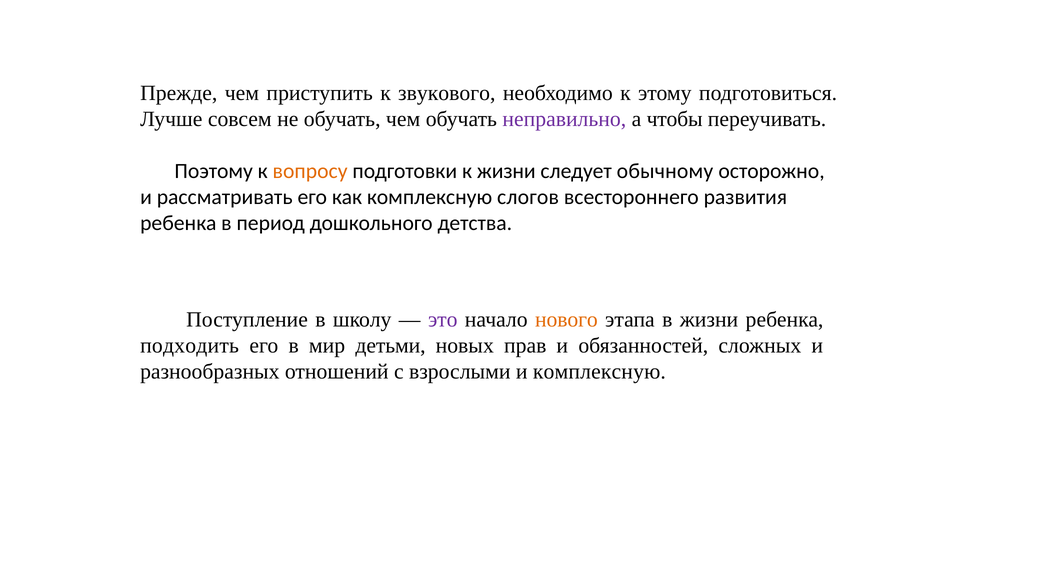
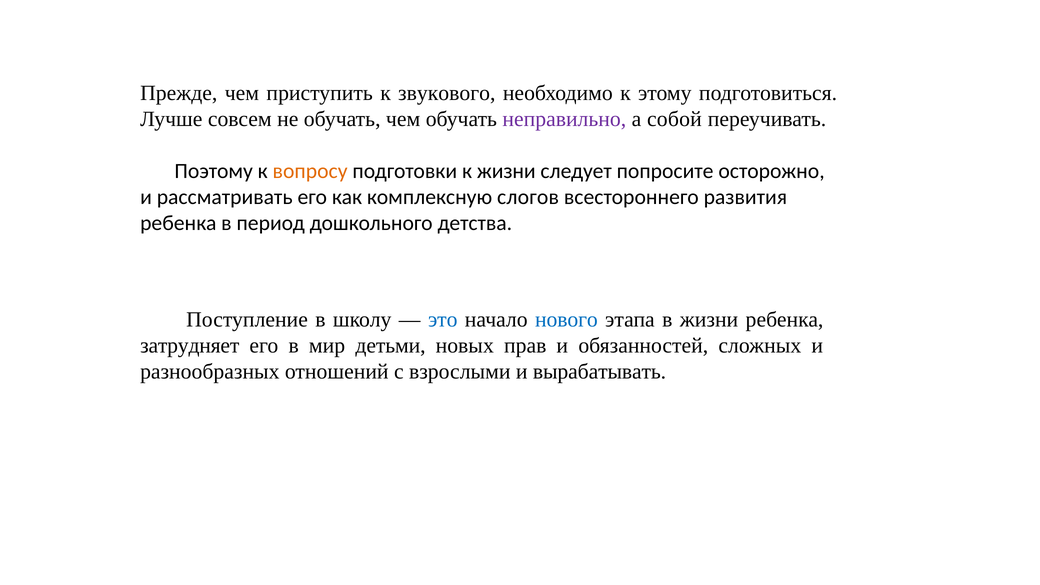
чтобы: чтобы -> собой
обычному: обычному -> попросите
это colour: purple -> blue
нового colour: orange -> blue
подходить: подходить -> затрудняет
и комплексную: комплексную -> вырабатывать
